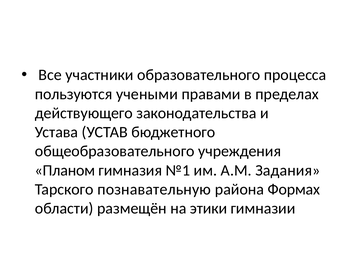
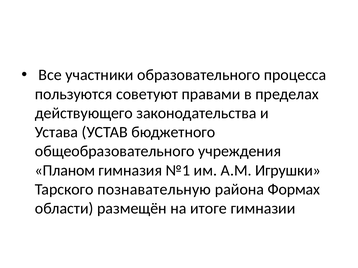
учеными: учеными -> советуют
Задания: Задания -> Игрушки
этики: этики -> итоге
